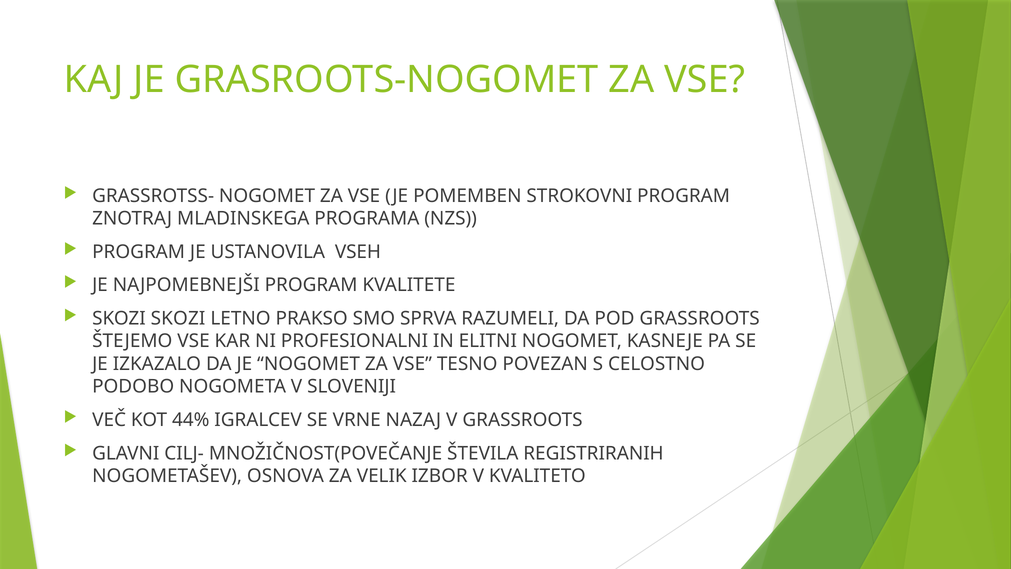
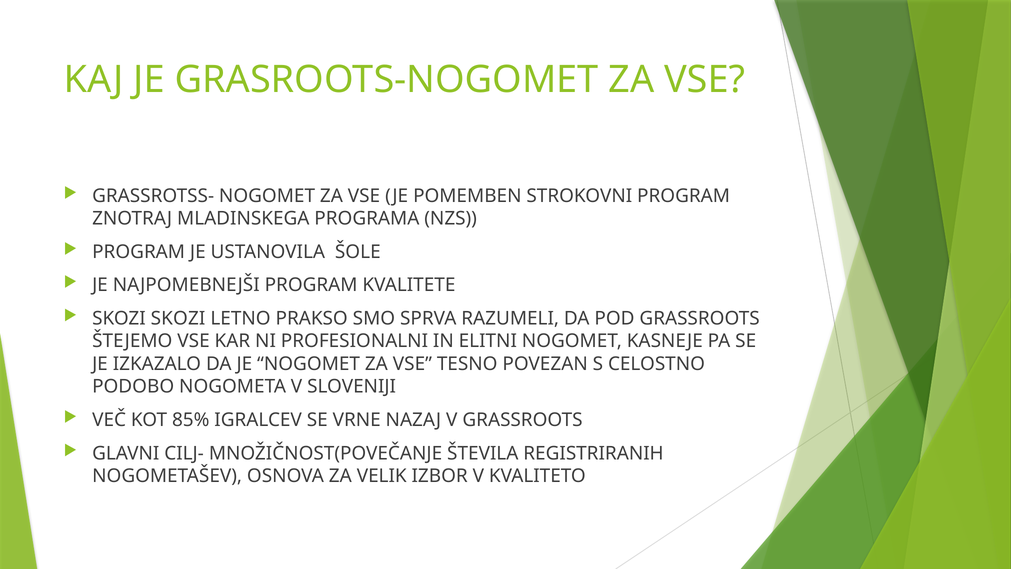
VSEH: VSEH -> ŠOLE
44%: 44% -> 85%
